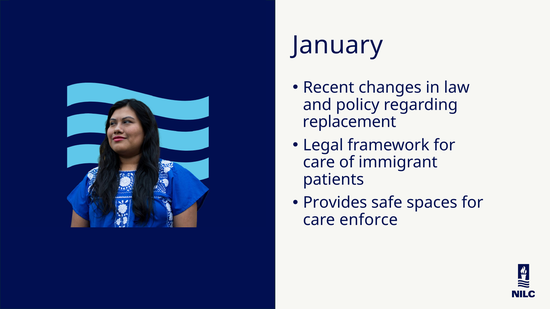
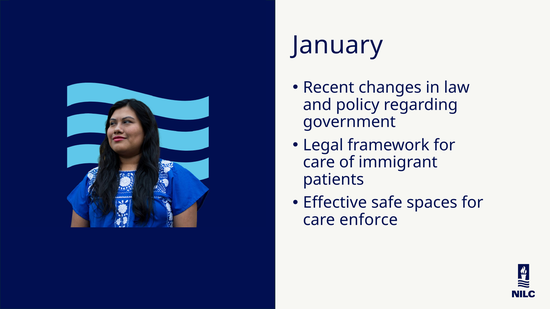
replacement: replacement -> government
Provides: Provides -> Effective
